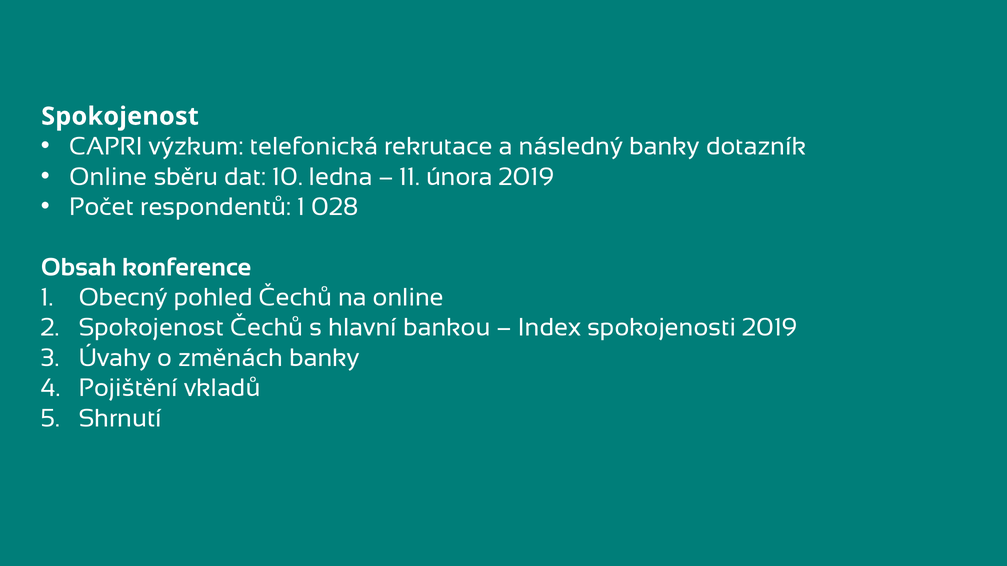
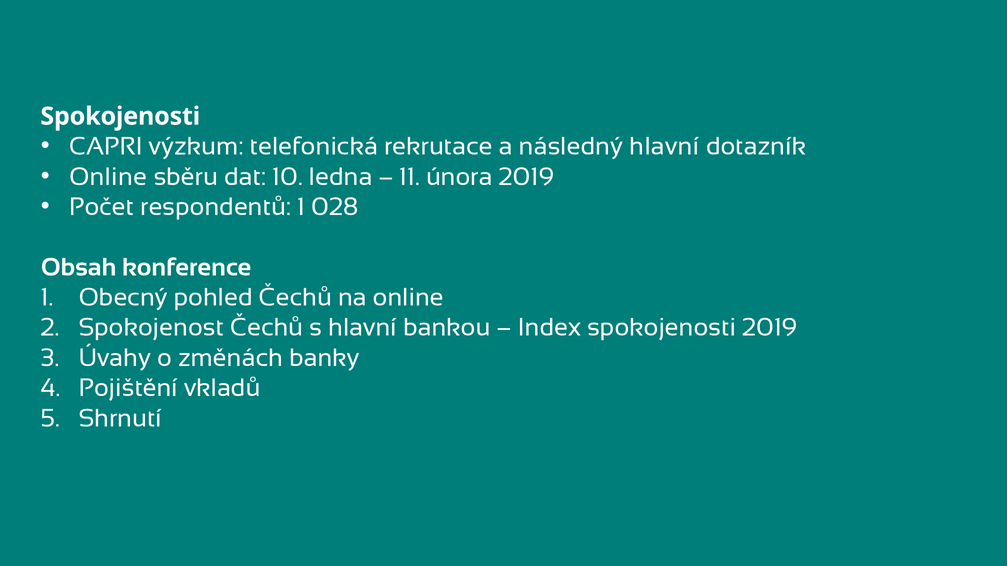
Spokojenost at (120, 116): Spokojenost -> Spokojenosti
následný banky: banky -> hlavní
